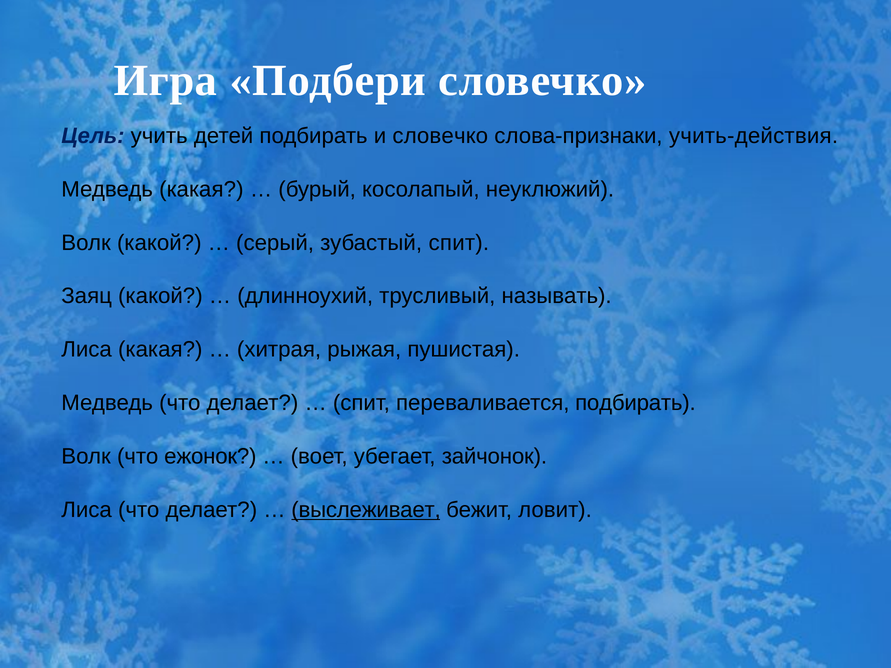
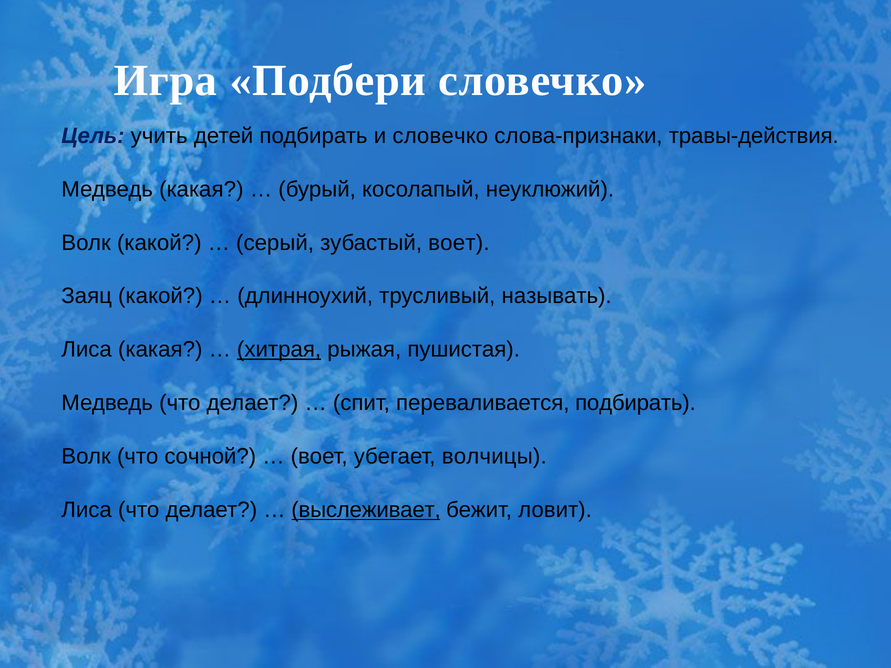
учить-действия: учить-действия -> травы-действия
зубастый спит: спит -> воет
хитрая underline: none -> present
ежонок: ежонок -> сочной
зайчонок: зайчонок -> волчицы
